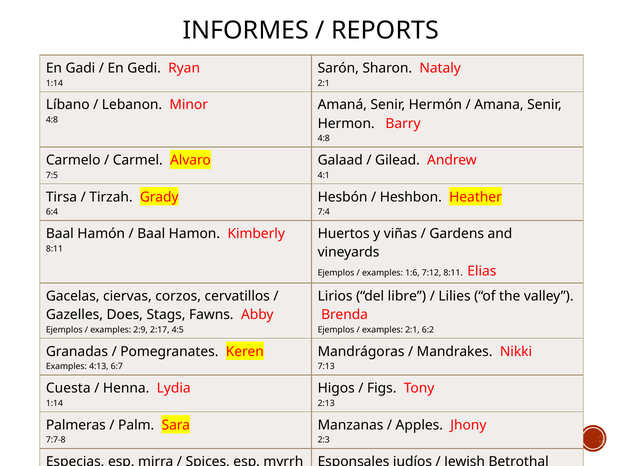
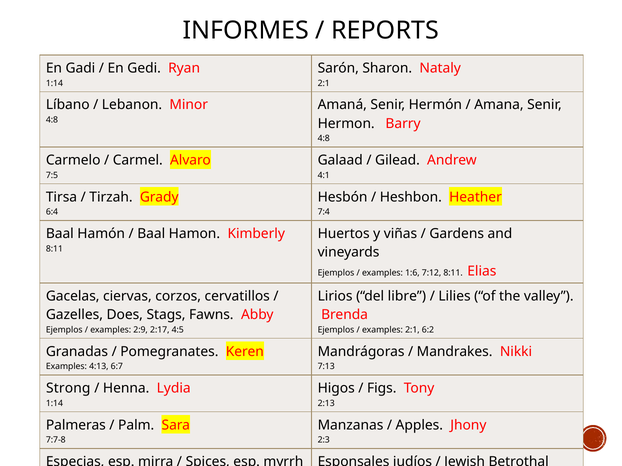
Cuesta: Cuesta -> Strong
